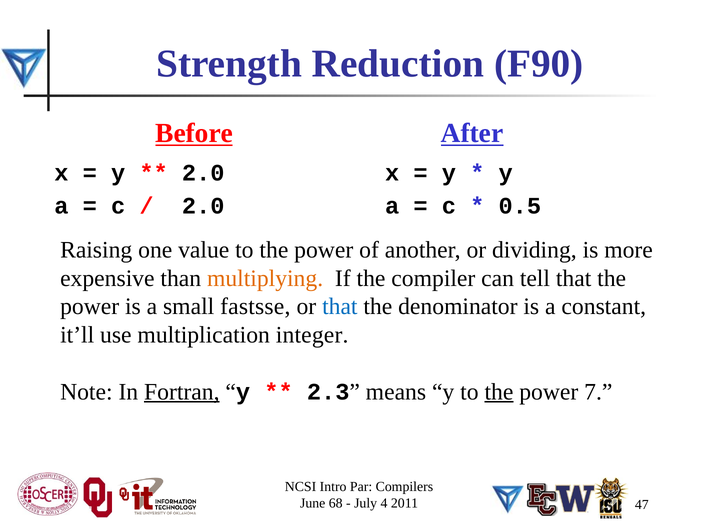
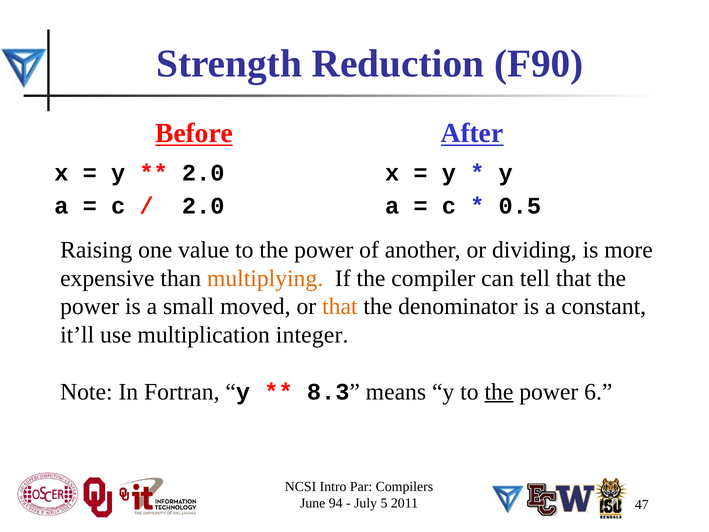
fastsse: fastsse -> moved
that at (340, 306) colour: blue -> orange
Fortran underline: present -> none
2.3: 2.3 -> 8.3
7: 7 -> 6
68: 68 -> 94
4: 4 -> 5
